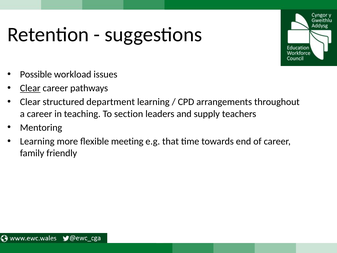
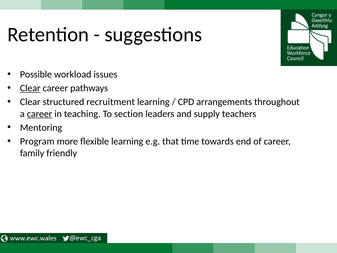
department: department -> recruitment
career at (40, 114) underline: none -> present
Learning at (37, 141): Learning -> Program
flexible meeting: meeting -> learning
